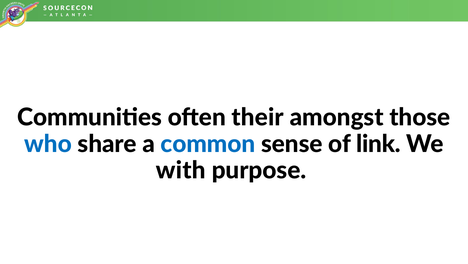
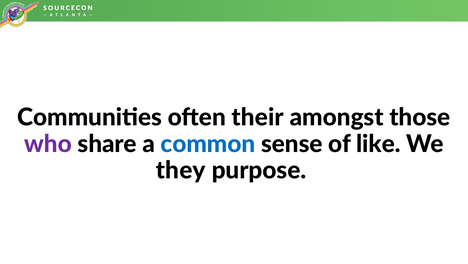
who colour: blue -> purple
link: link -> like
with: with -> they
